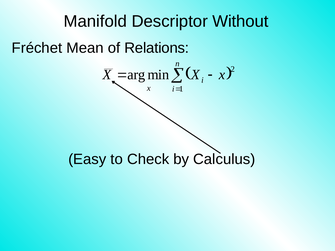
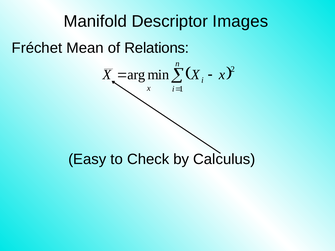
Without: Without -> Images
